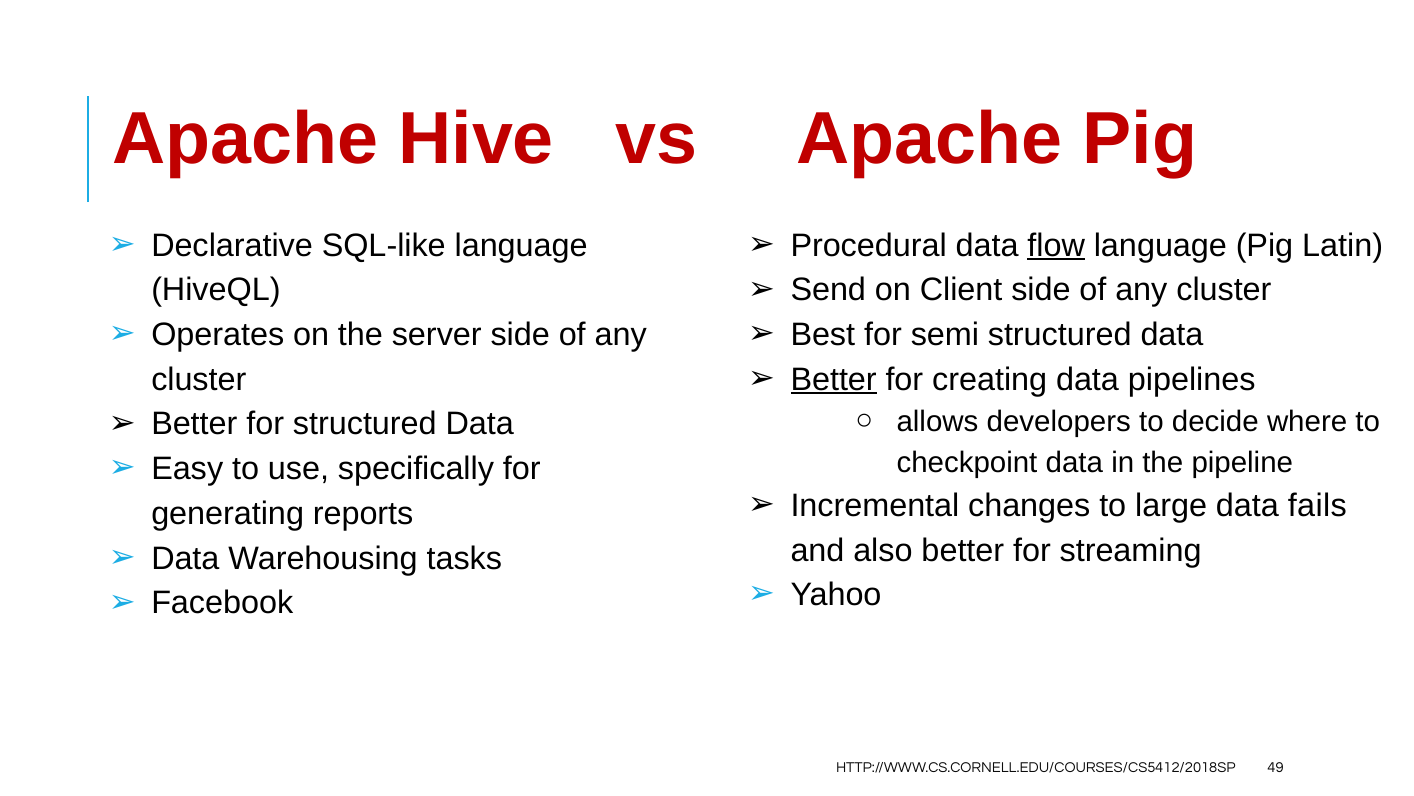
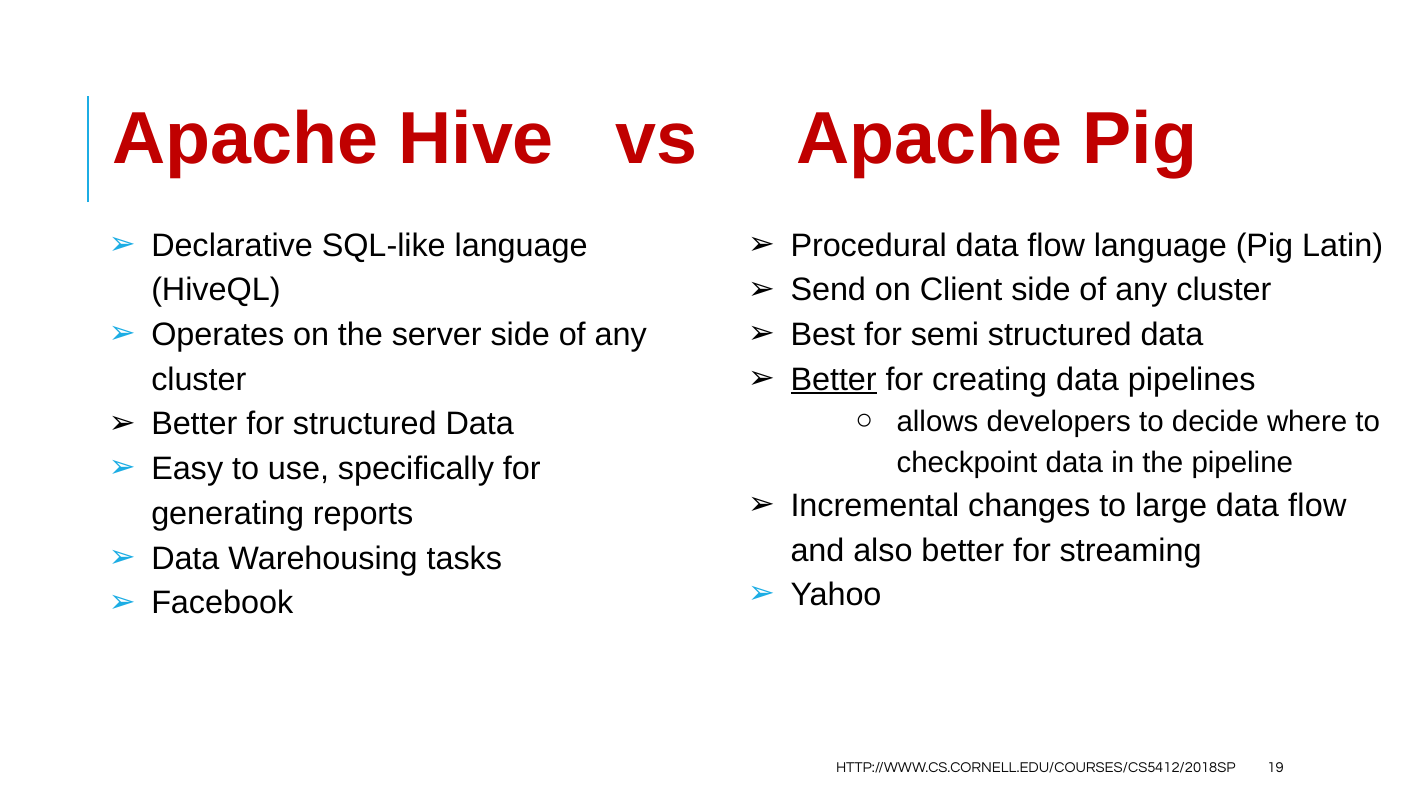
flow at (1056, 245) underline: present -> none
large data fails: fails -> flow
49: 49 -> 19
